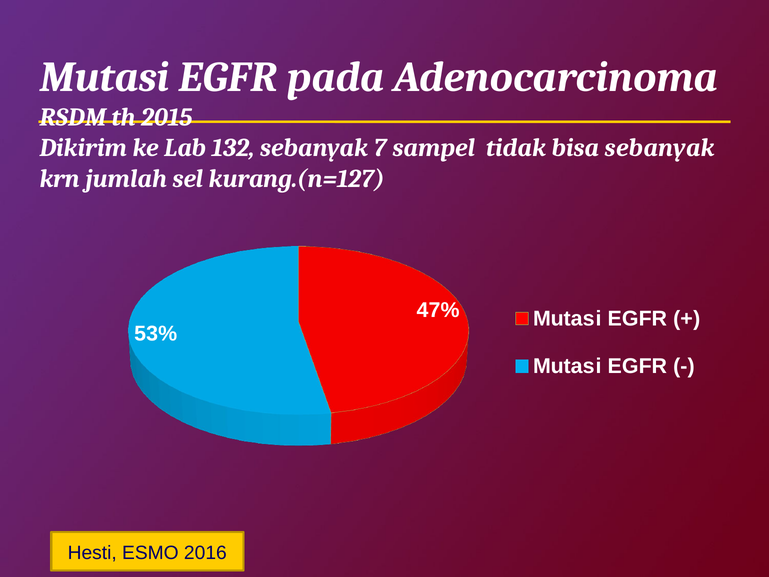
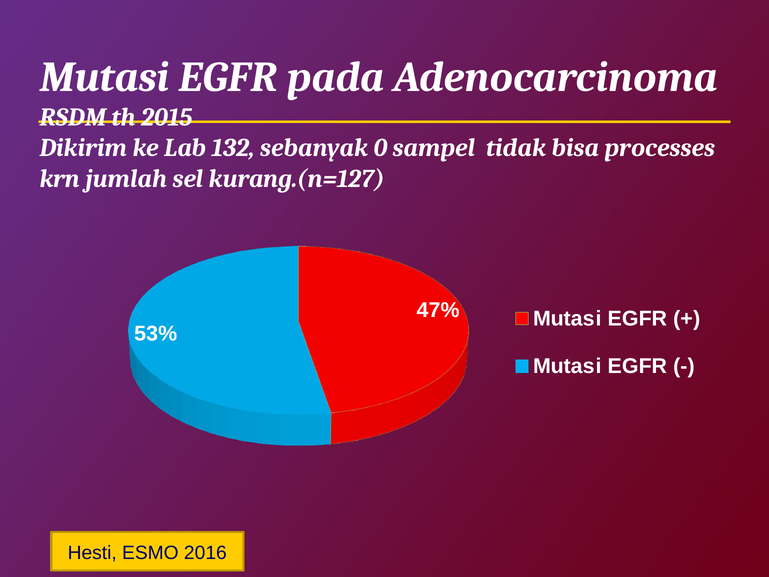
7: 7 -> 0
bisa sebanyak: sebanyak -> processes
